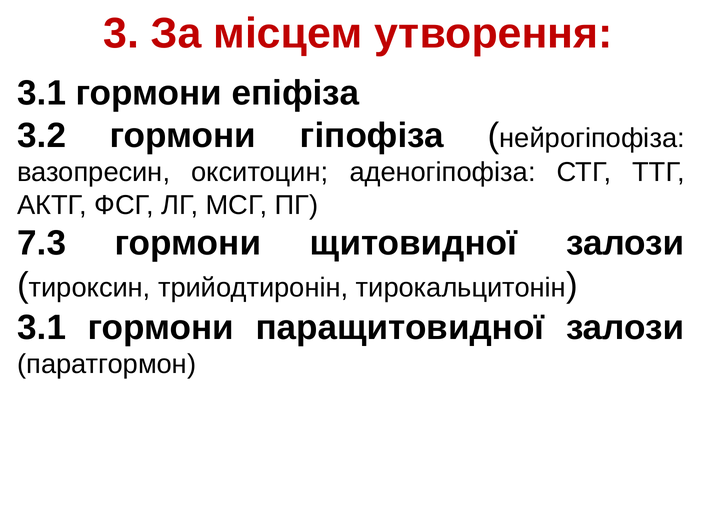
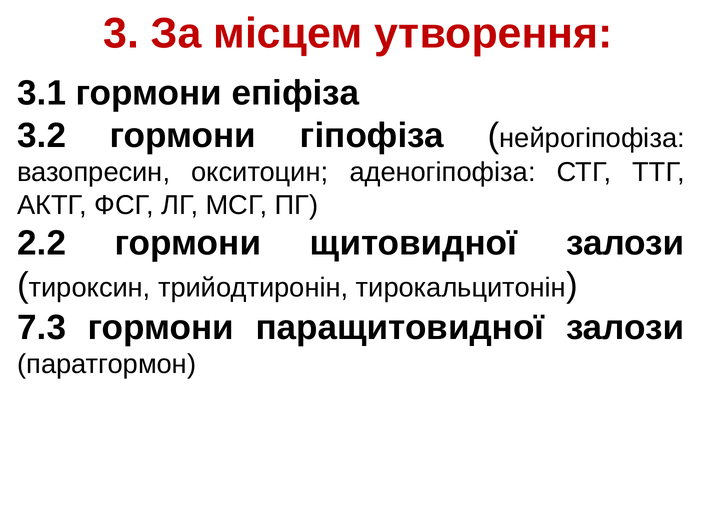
7.3: 7.3 -> 2.2
3.1 at (42, 327): 3.1 -> 7.3
